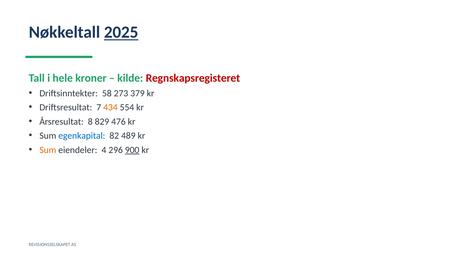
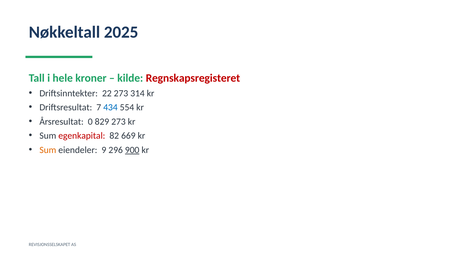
2025 underline: present -> none
58: 58 -> 22
379: 379 -> 314
434 colour: orange -> blue
8: 8 -> 0
829 476: 476 -> 273
egenkapital colour: blue -> red
489: 489 -> 669
4: 4 -> 9
